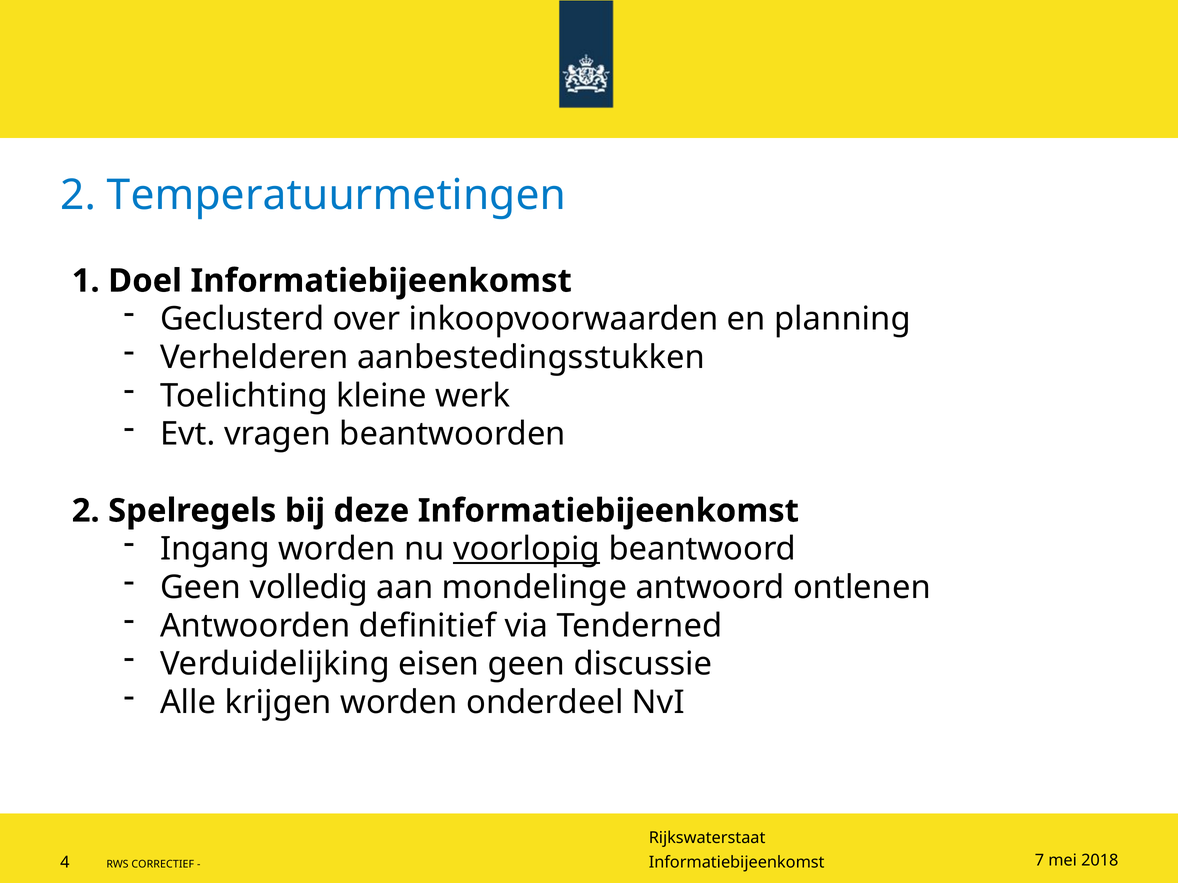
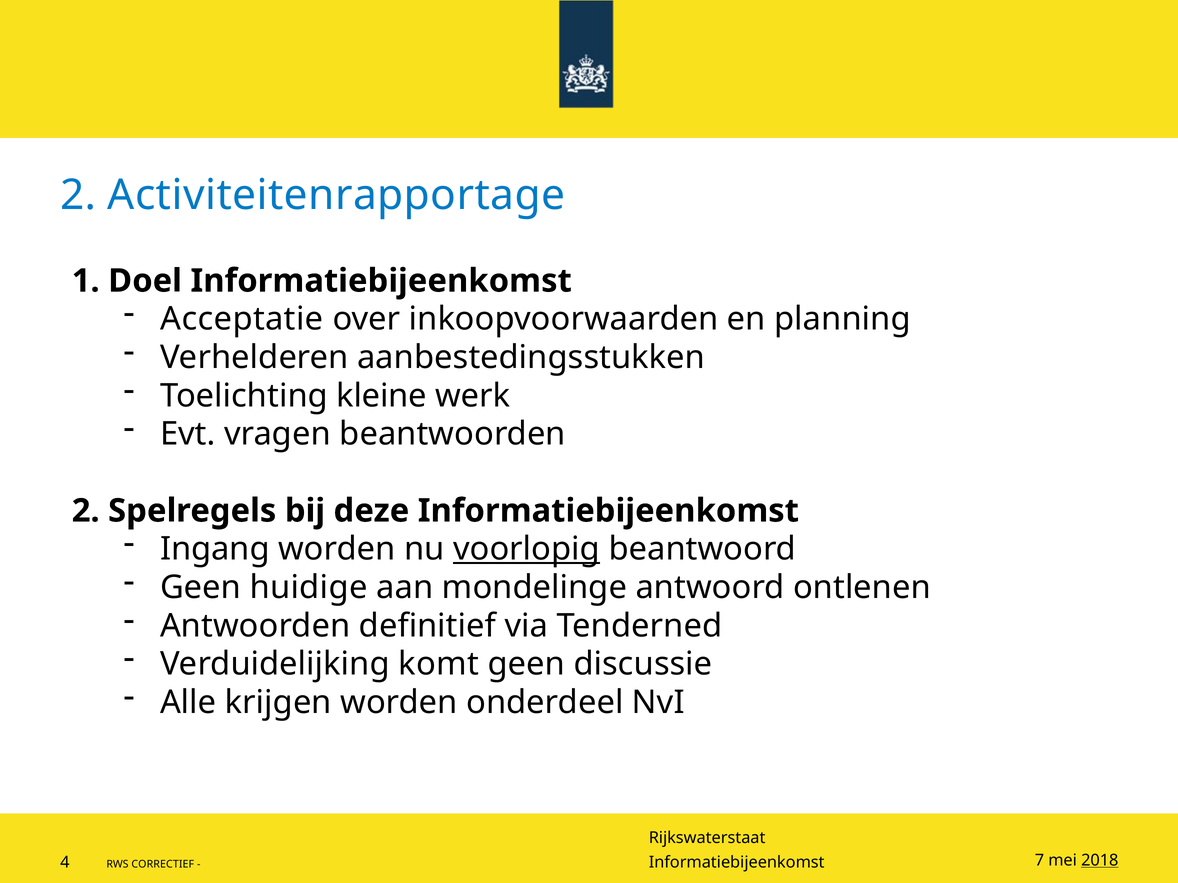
Temperatuurmetingen: Temperatuurmetingen -> Activiteitenrapportage
Geclusterd: Geclusterd -> Acceptatie
volledig: volledig -> huidige
eisen: eisen -> komt
2018 underline: none -> present
